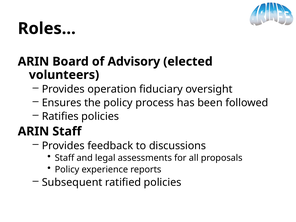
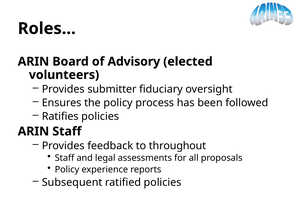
operation: operation -> submitter
discussions: discussions -> throughout
